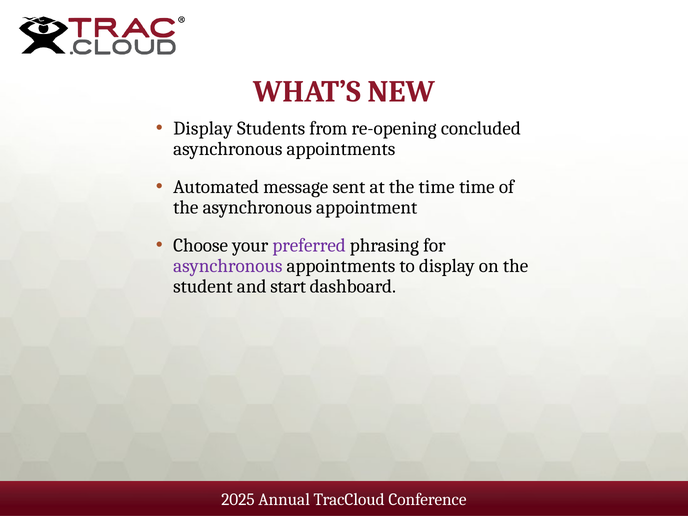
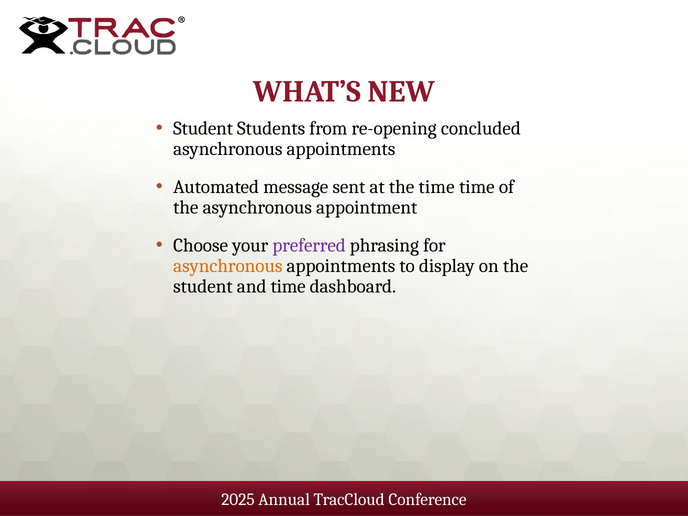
Display at (203, 128): Display -> Student
asynchronous at (228, 266) colour: purple -> orange
and start: start -> time
